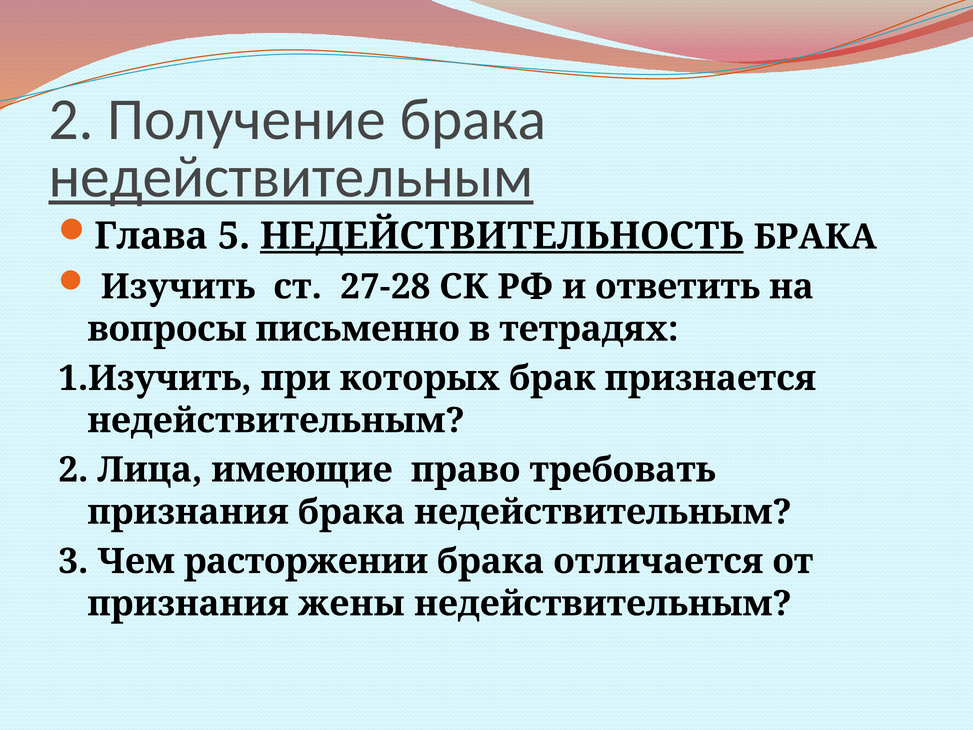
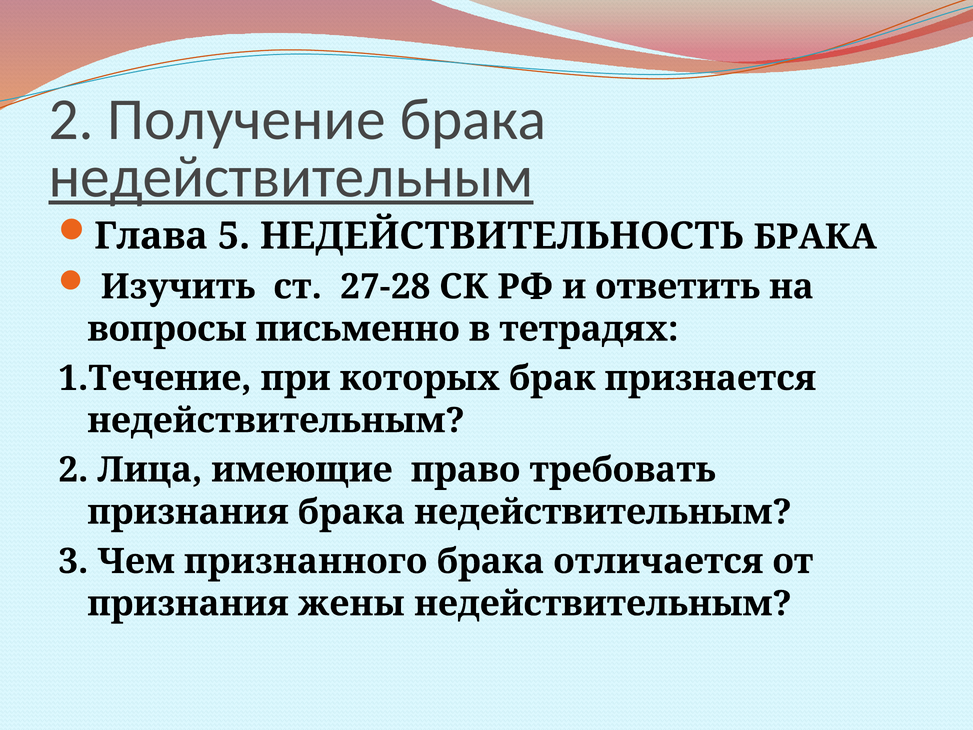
НЕДЕЙСТВИТЕЛЬНОСТЬ underline: present -> none
1.Изучить: 1.Изучить -> 1.Течение
расторжении: расторжении -> признанного
